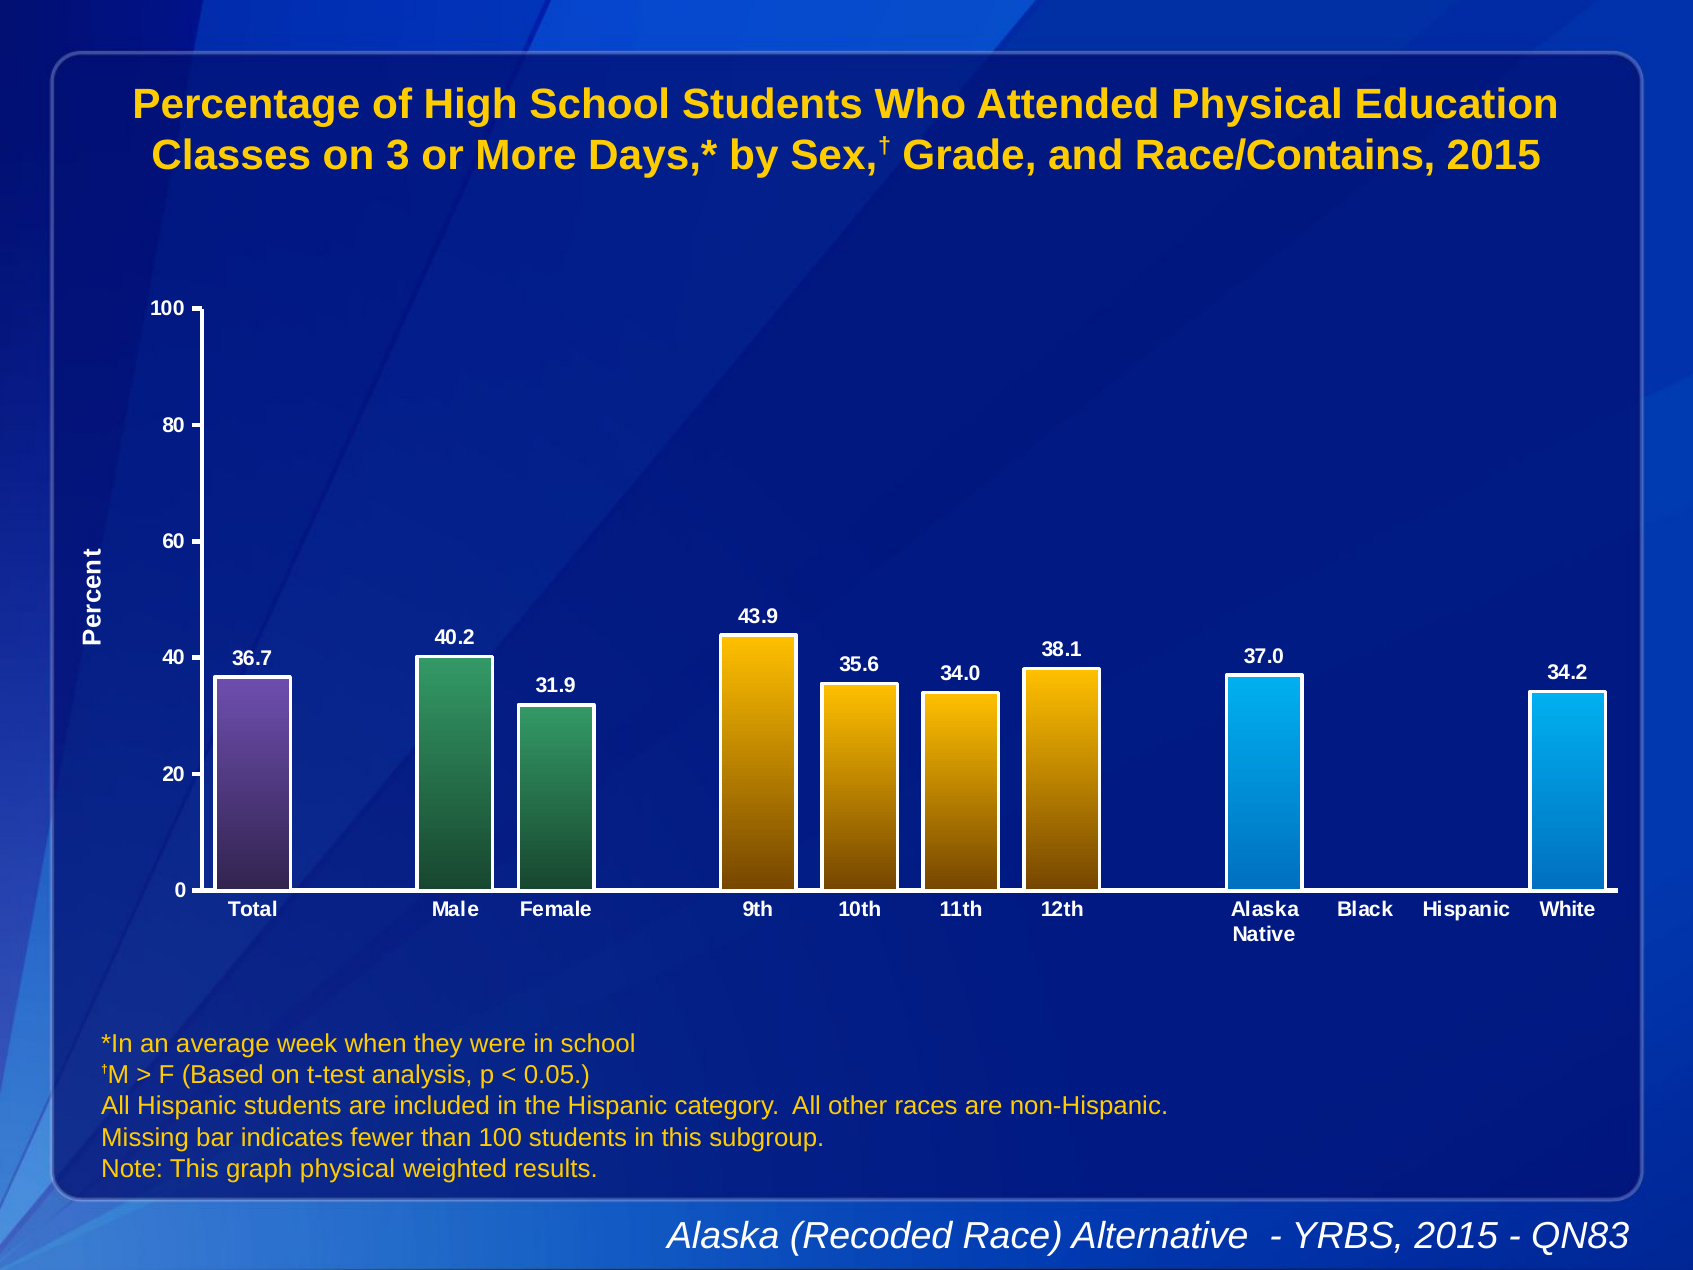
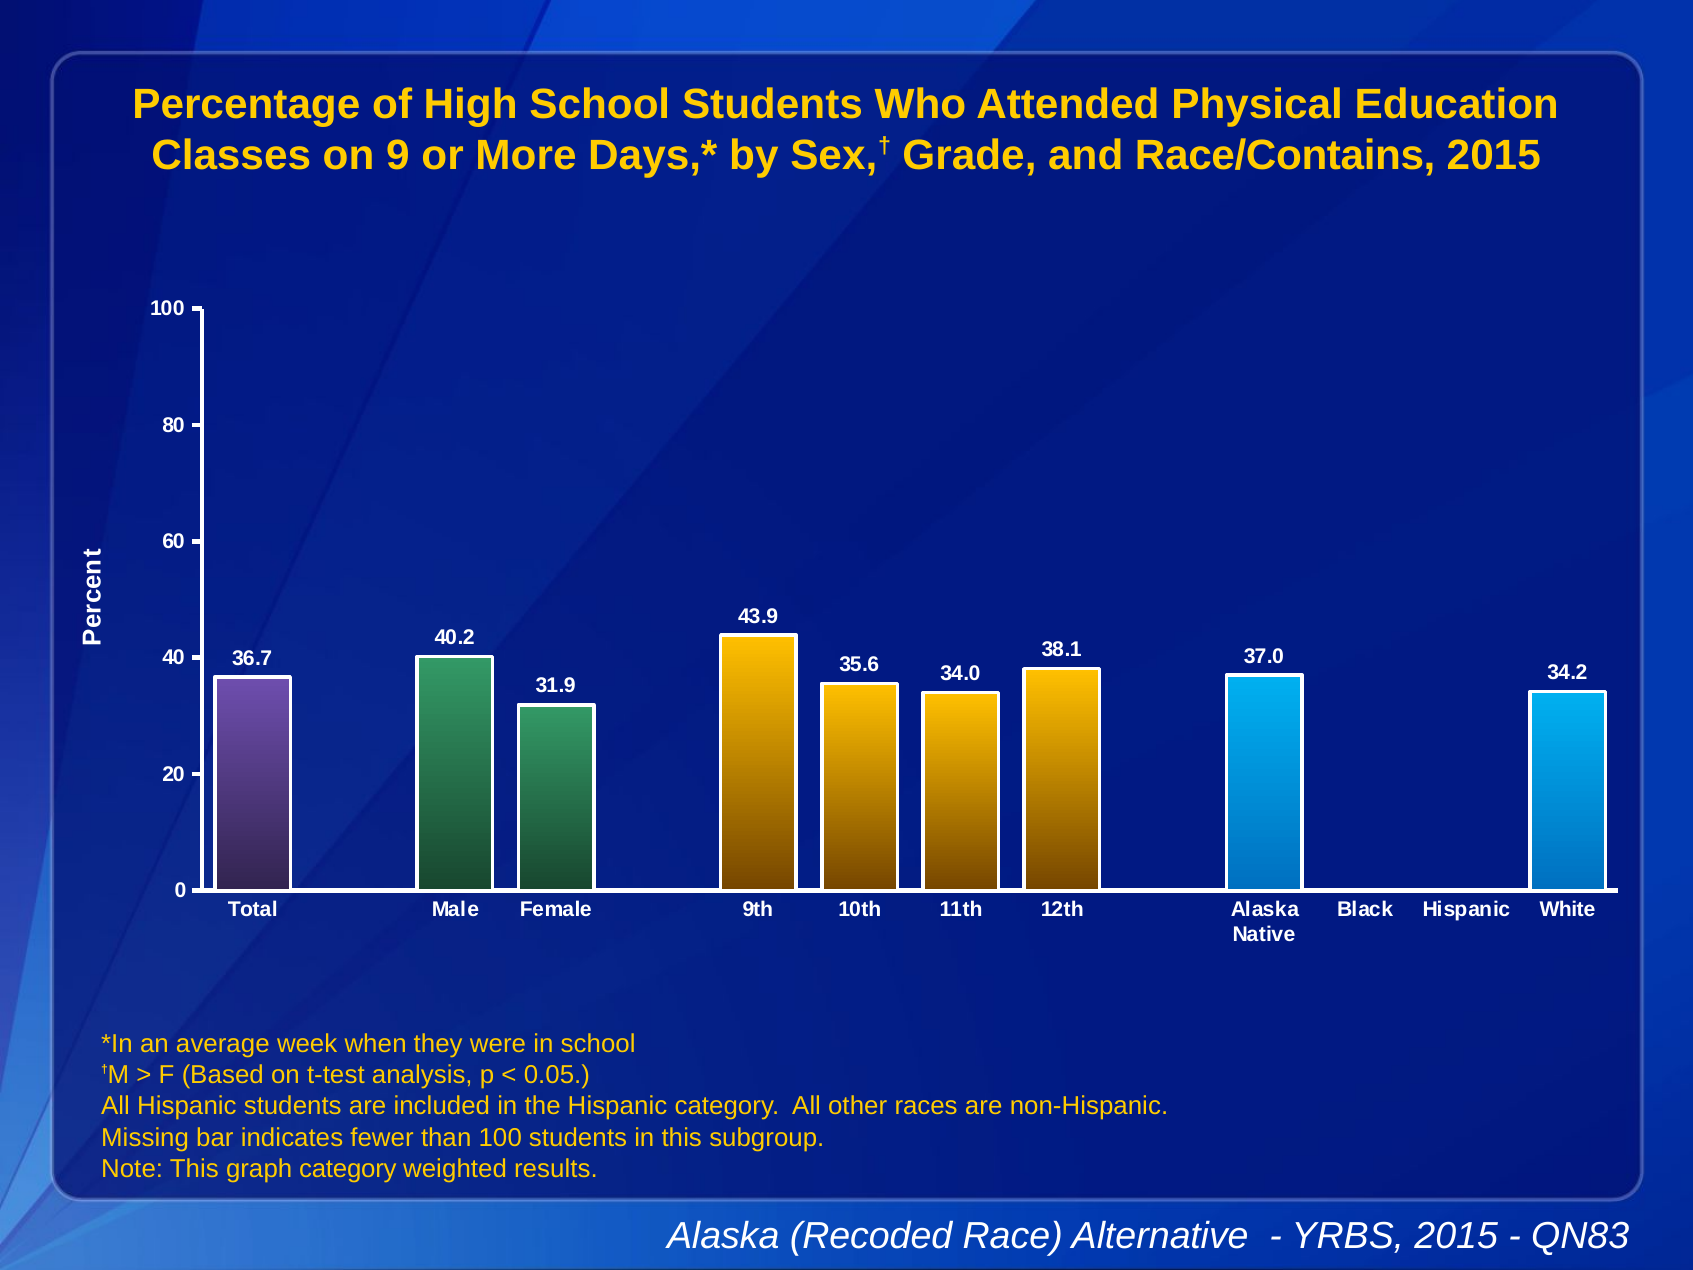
3: 3 -> 9
graph physical: physical -> category
